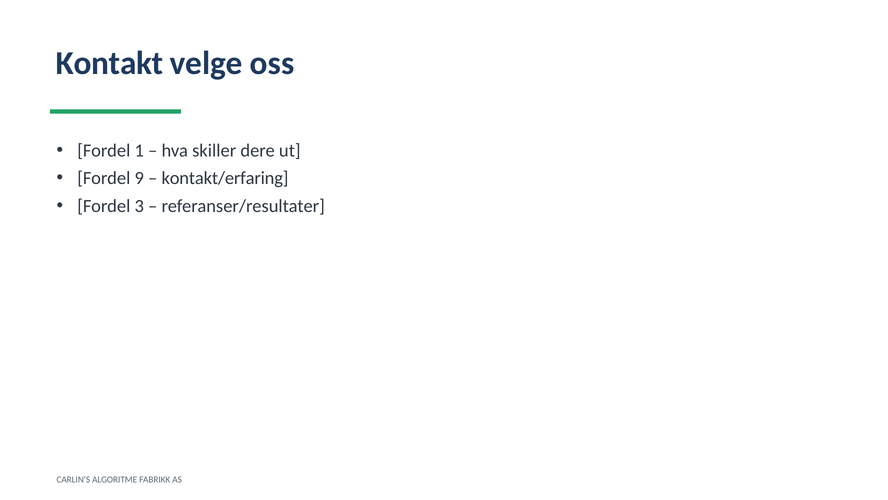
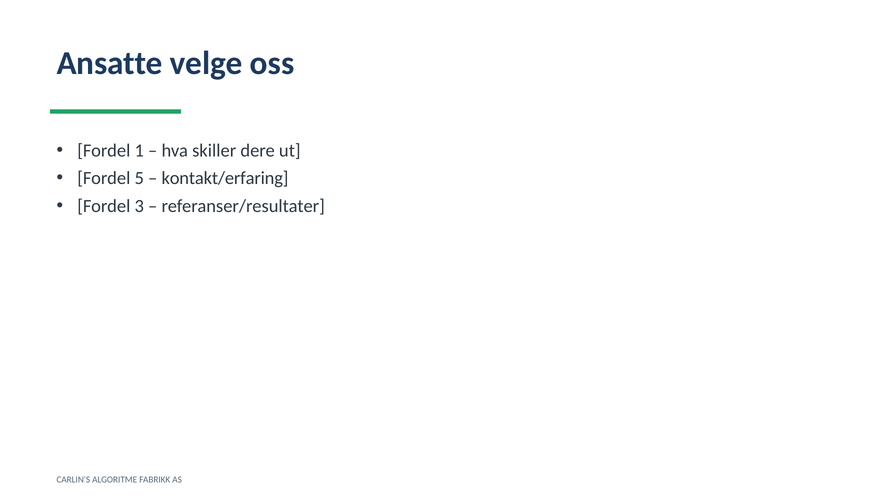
Kontakt: Kontakt -> Ansatte
9: 9 -> 5
